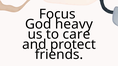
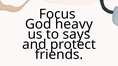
care: care -> says
